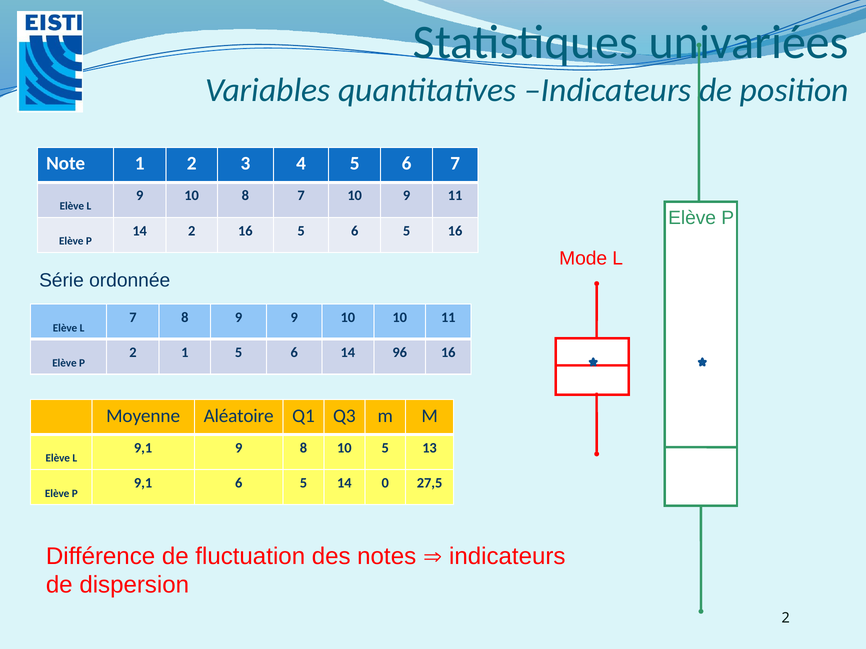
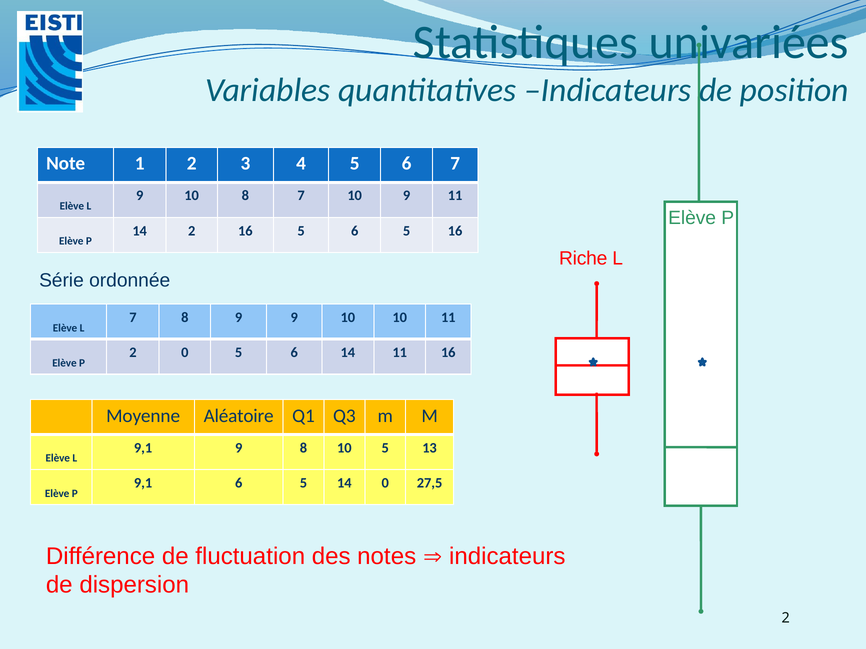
Mode: Mode -> Riche
2 1: 1 -> 0
14 96: 96 -> 11
